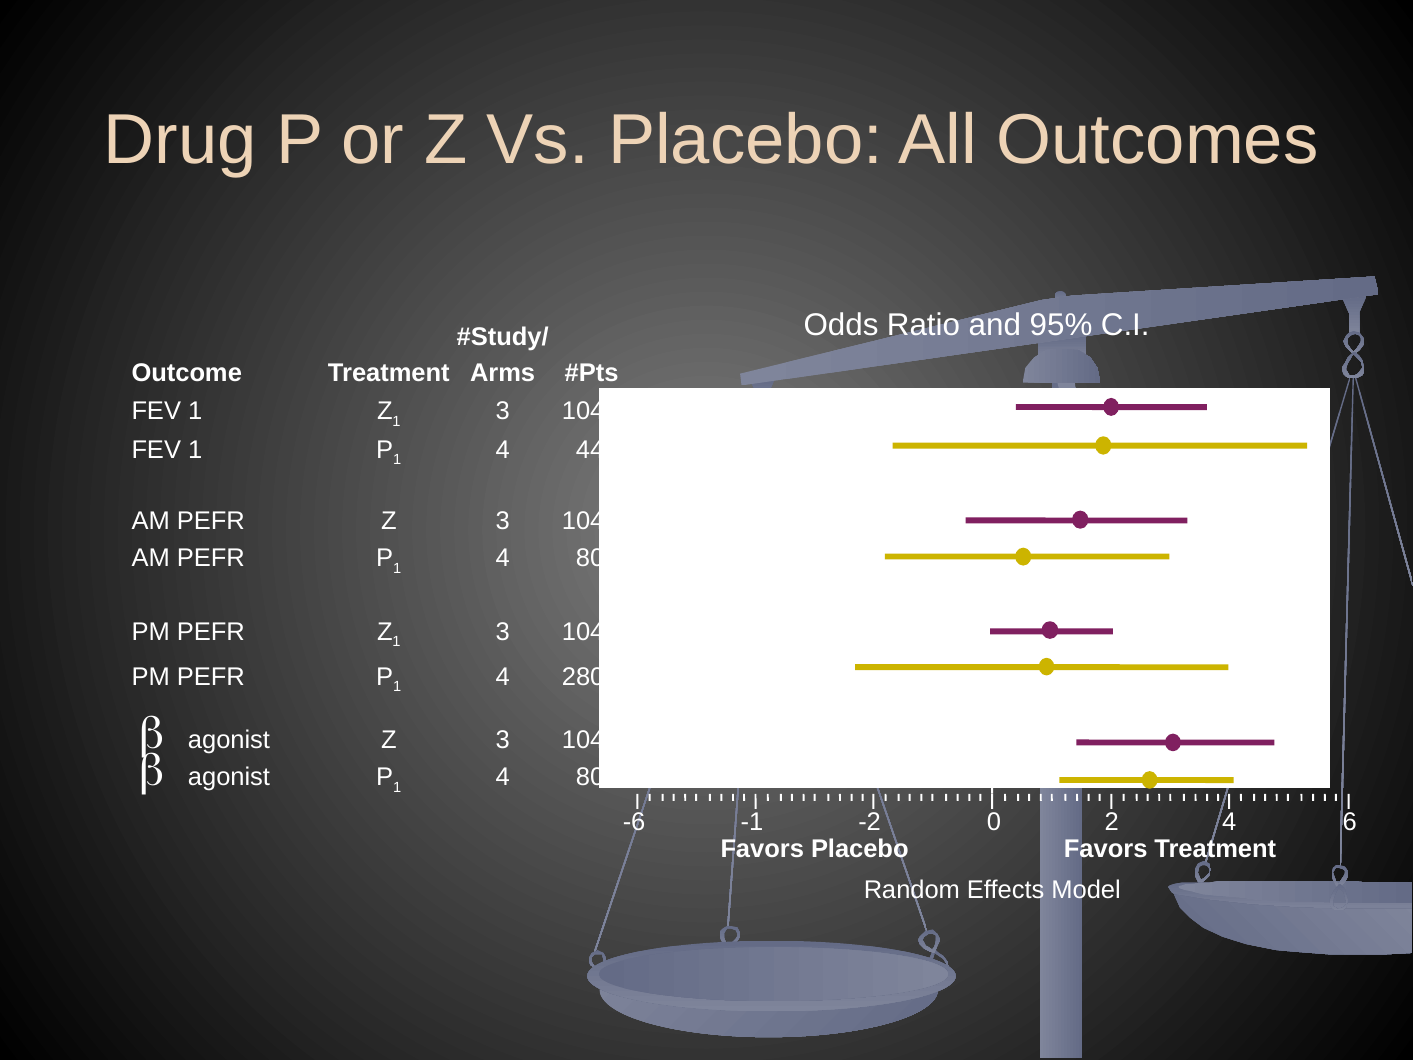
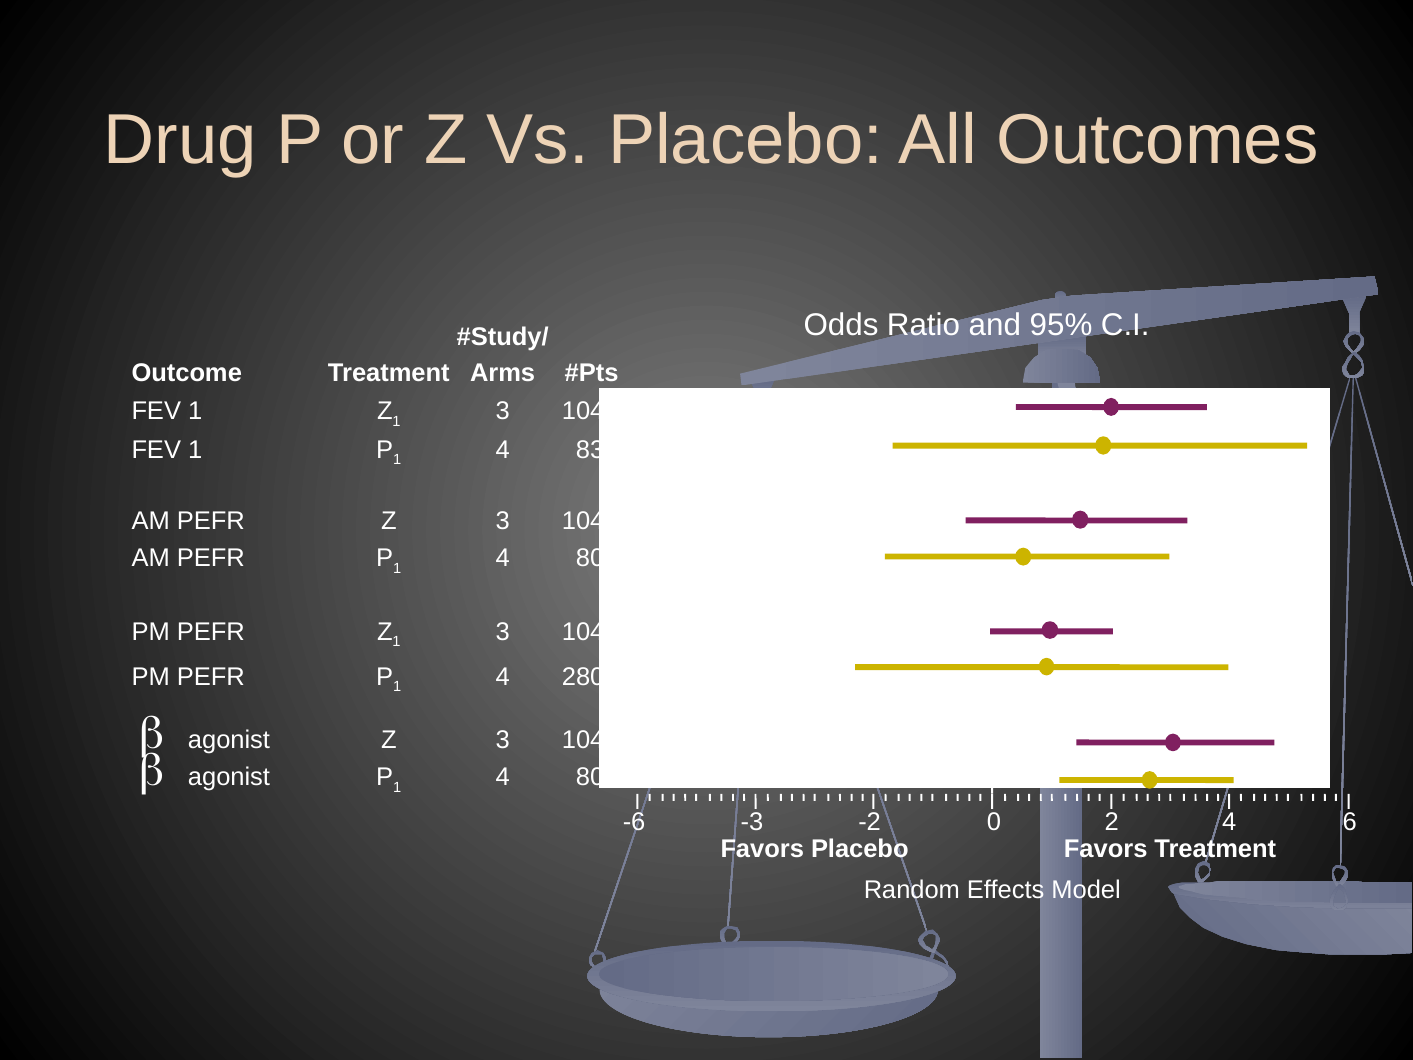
449: 449 -> 835
-1: -1 -> -3
